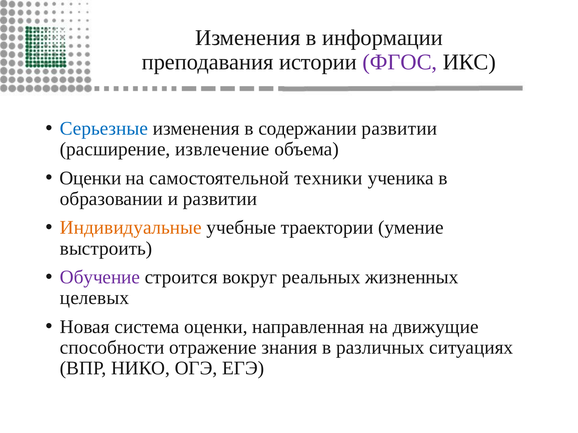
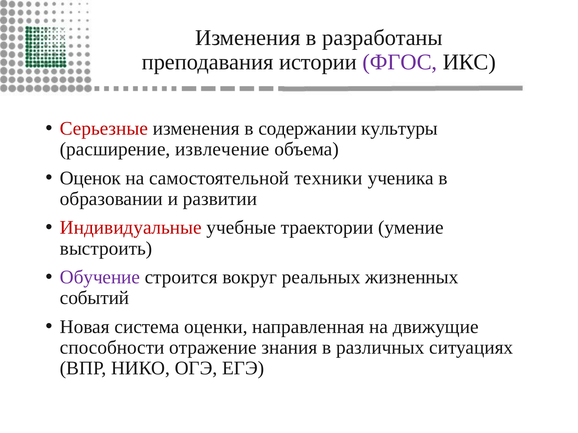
информации: информации -> разработаны
Серьезные colour: blue -> red
содержании развитии: развитии -> культуры
Оценки at (90, 178): Оценки -> Оценок
Индивидуальные colour: orange -> red
целевых: целевых -> событий
